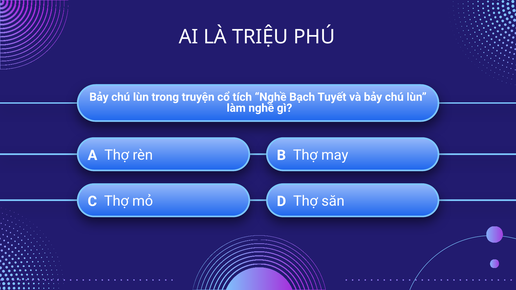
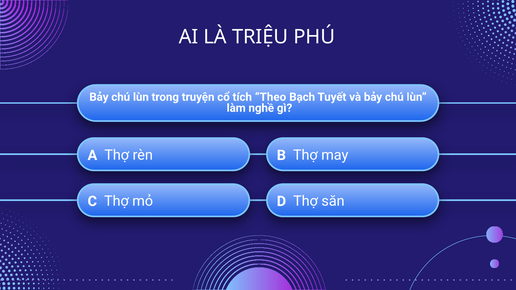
tích Nghề: Nghề -> Theo
